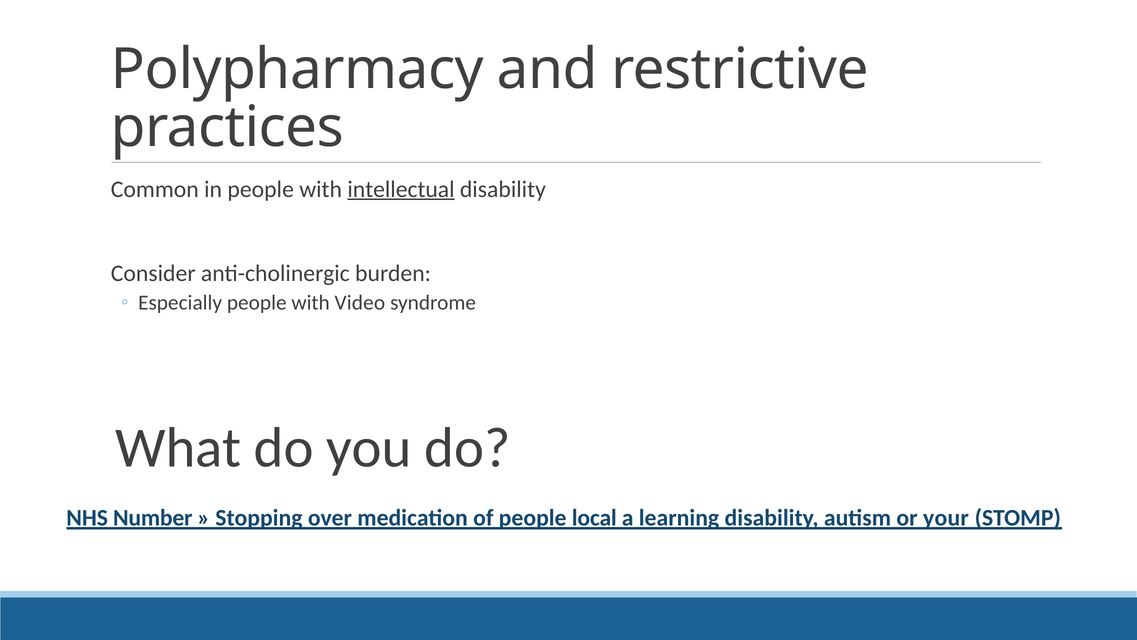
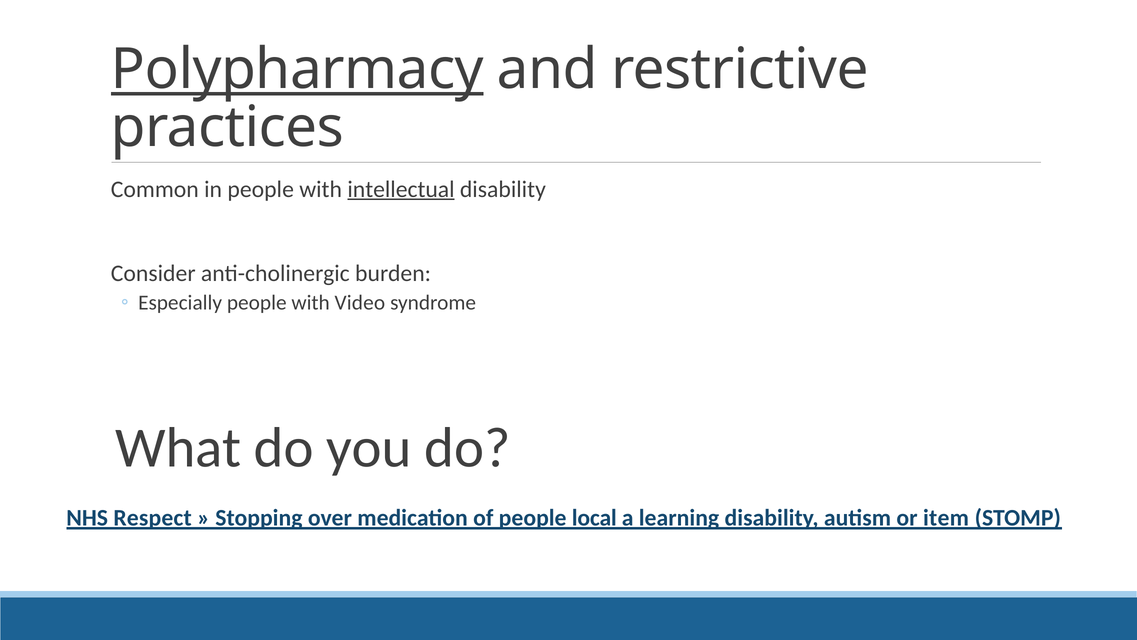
Polypharmacy underline: none -> present
Number: Number -> Respect
your: your -> item
